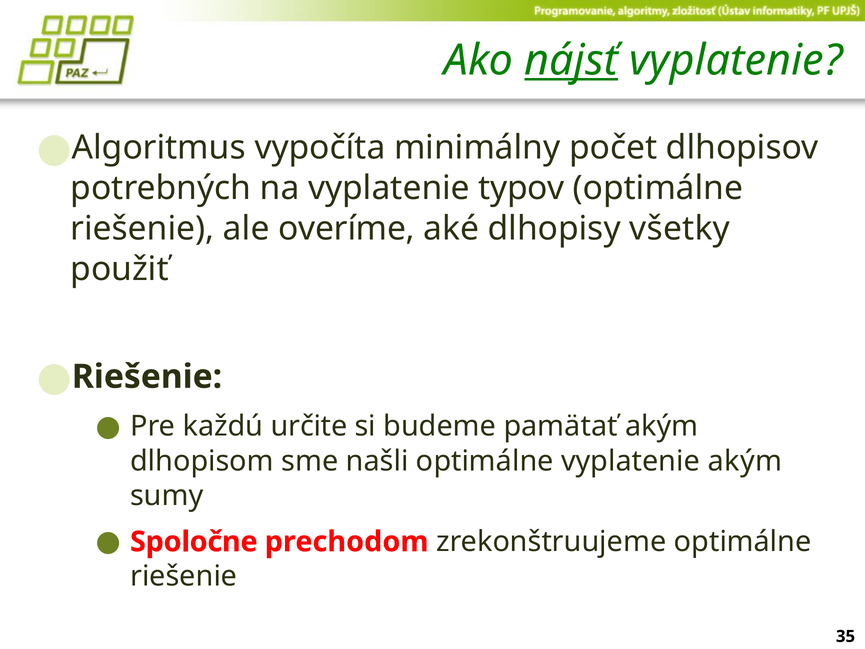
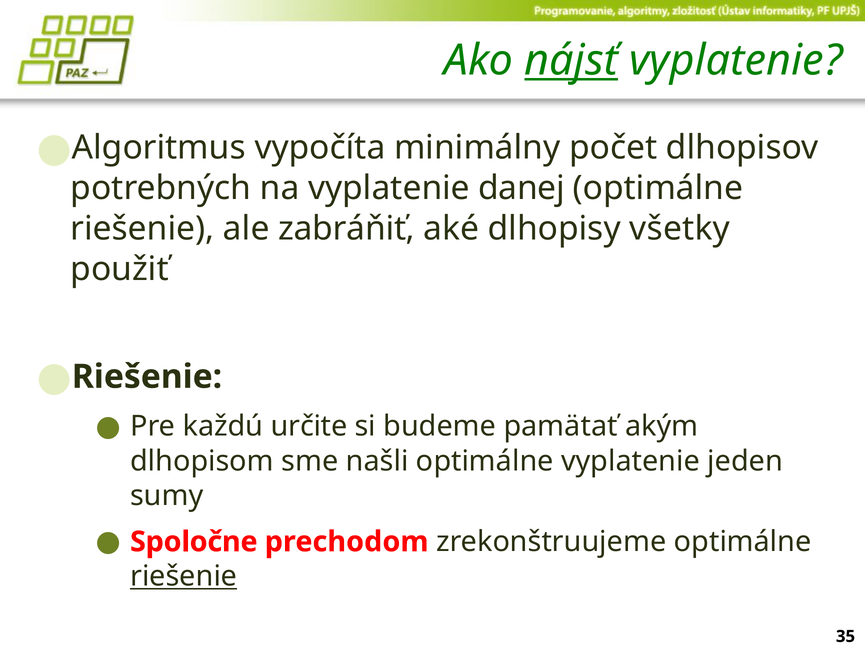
typov: typov -> danej
overíme: overíme -> zabráňiť
vyplatenie akým: akým -> jeden
riešenie at (184, 576) underline: none -> present
